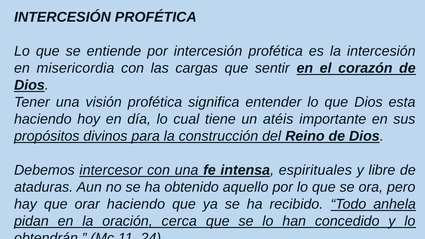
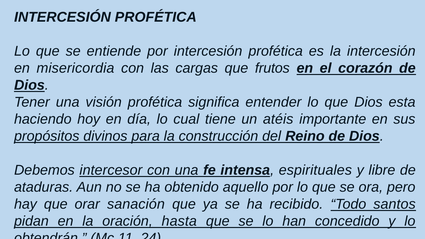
sentir: sentir -> frutos
orar haciendo: haciendo -> sanación
anhela: anhela -> santos
cerca: cerca -> hasta
